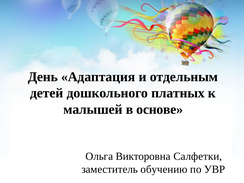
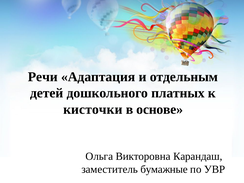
День: День -> Речи
малышей: малышей -> кисточки
Салфетки: Салфетки -> Карандаш
обучению: обучению -> бумажные
